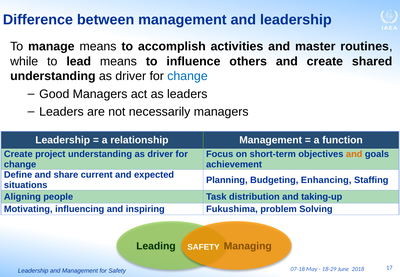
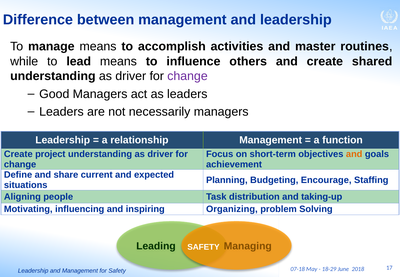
change at (187, 76) colour: blue -> purple
Enhancing: Enhancing -> Encourage
Fukushima: Fukushima -> Organizing
